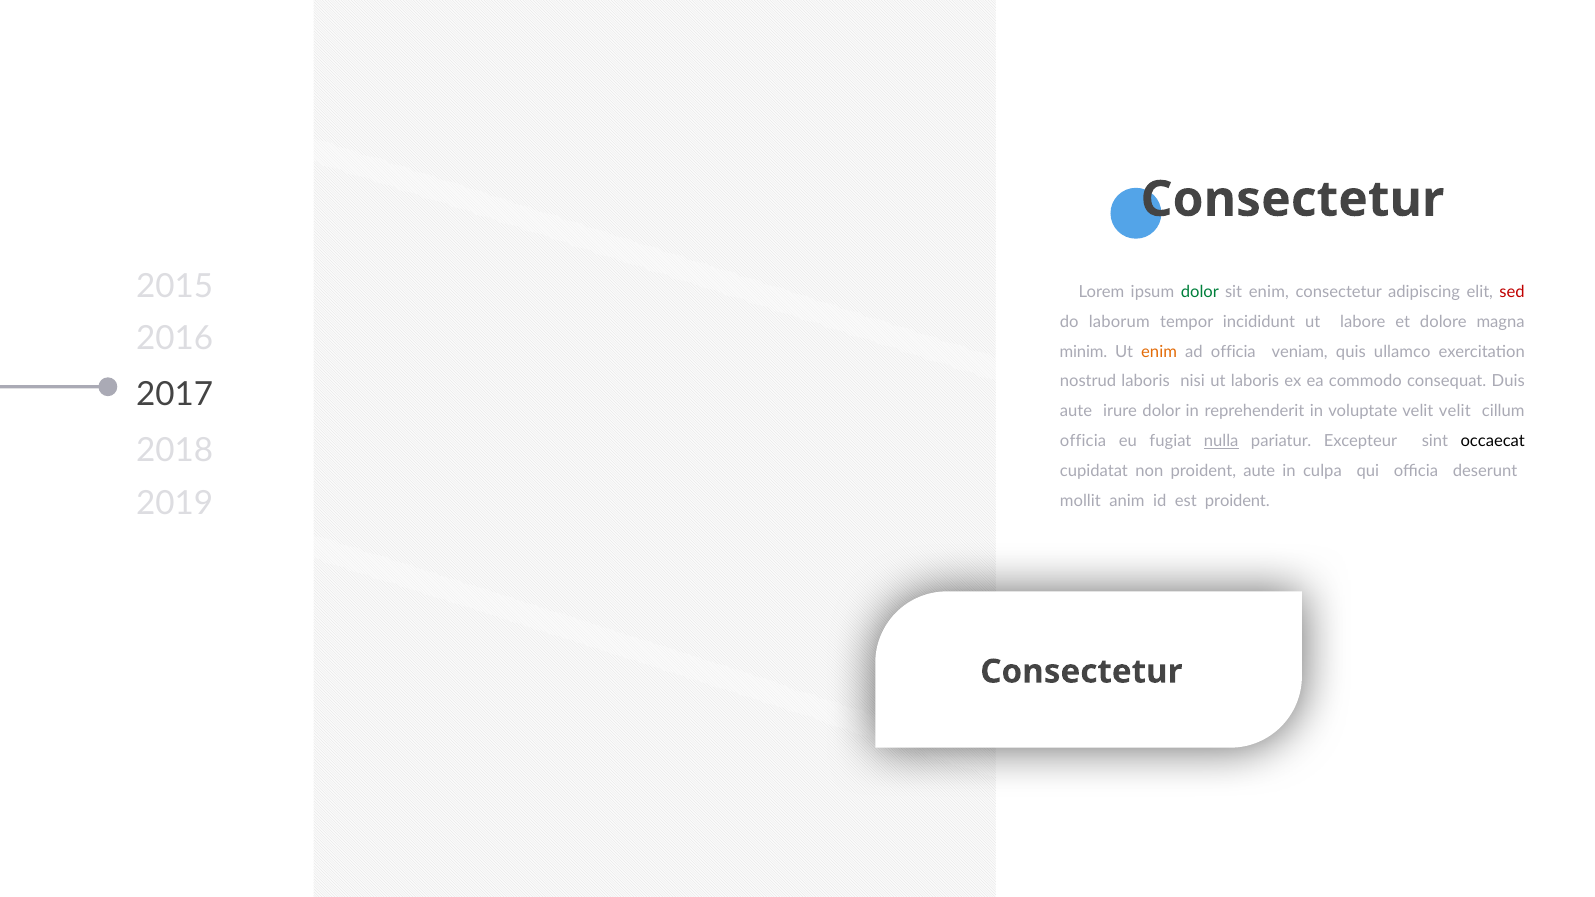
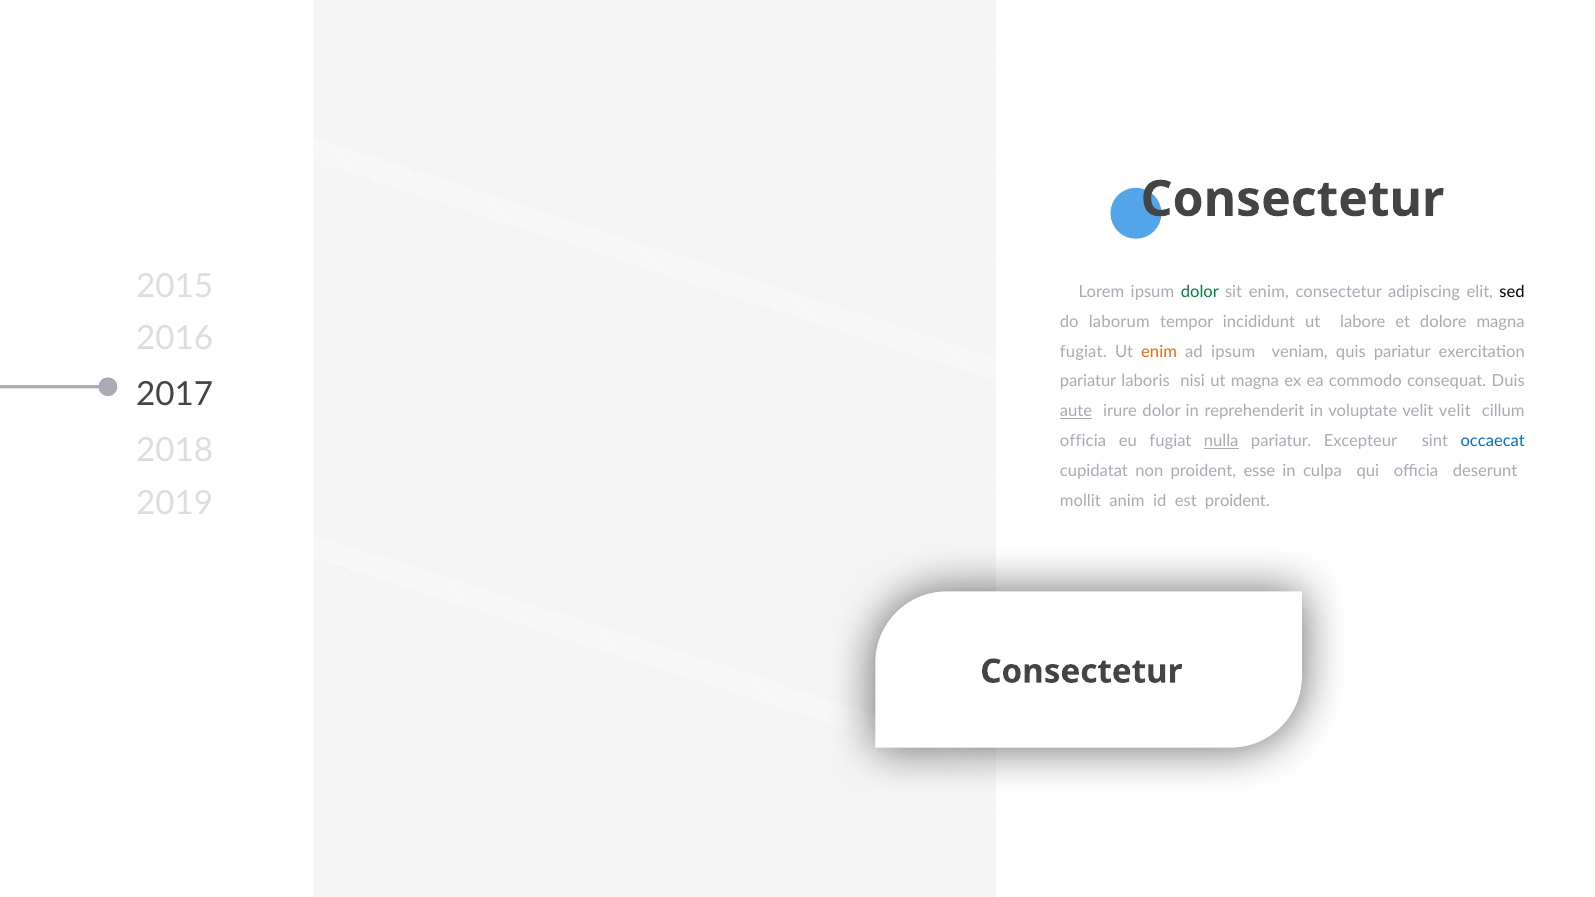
sed colour: red -> black
minim at (1083, 352): minim -> fugiat
ad officia: officia -> ipsum
quis ullamco: ullamco -> pariatur
nostrud at (1088, 382): nostrud -> pariatur
ut laboris: laboris -> magna
aute at (1076, 411) underline: none -> present
occaecat colour: black -> blue
proident aute: aute -> esse
